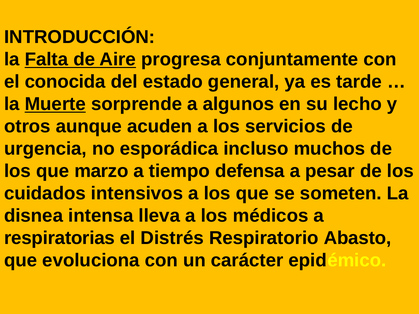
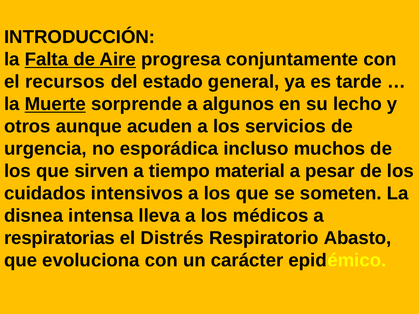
conocida: conocida -> recursos
marzo: marzo -> sirven
defensa: defensa -> material
